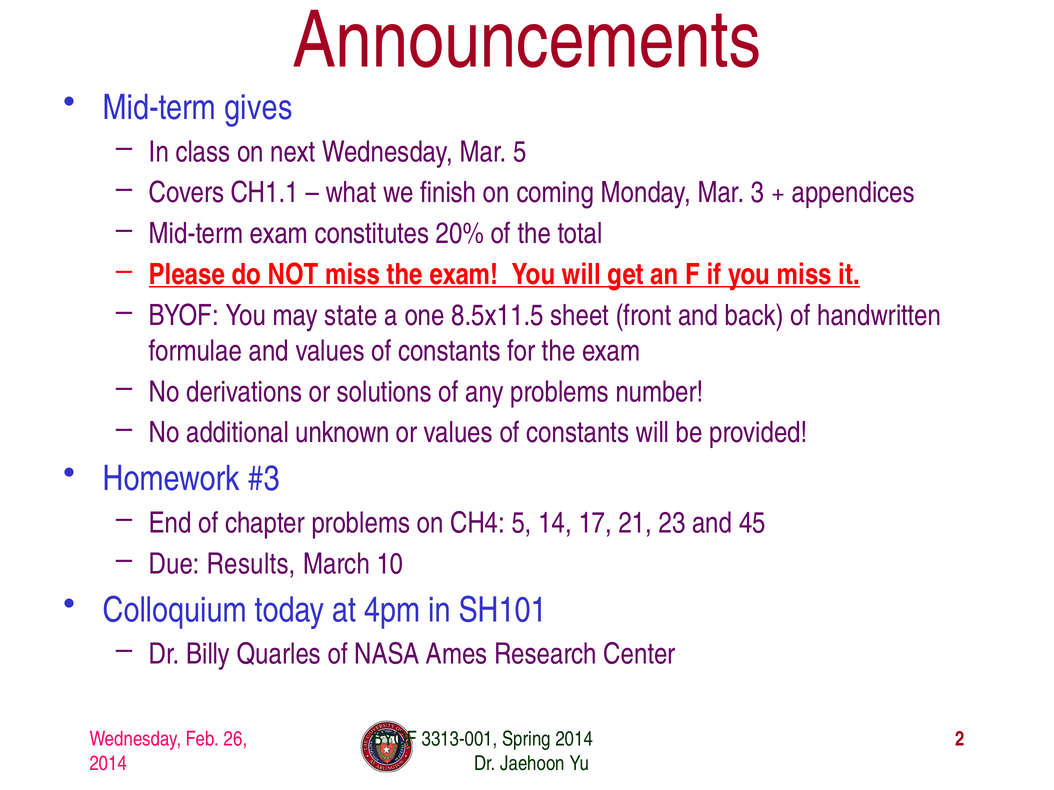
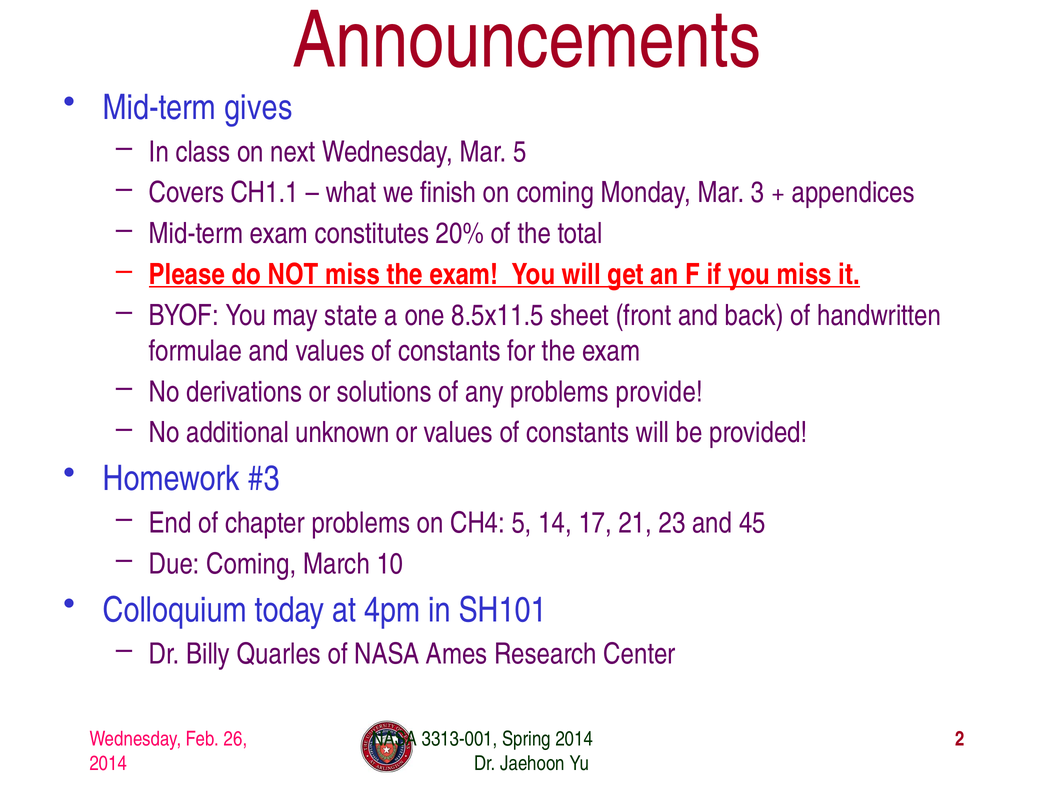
number: number -> provide
Due Results: Results -> Coming
BYOF at (394, 739): BYOF -> NASA
